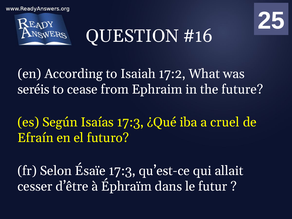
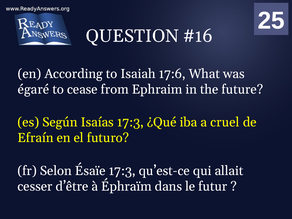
17:2: 17:2 -> 17:6
seréis: seréis -> égaré
